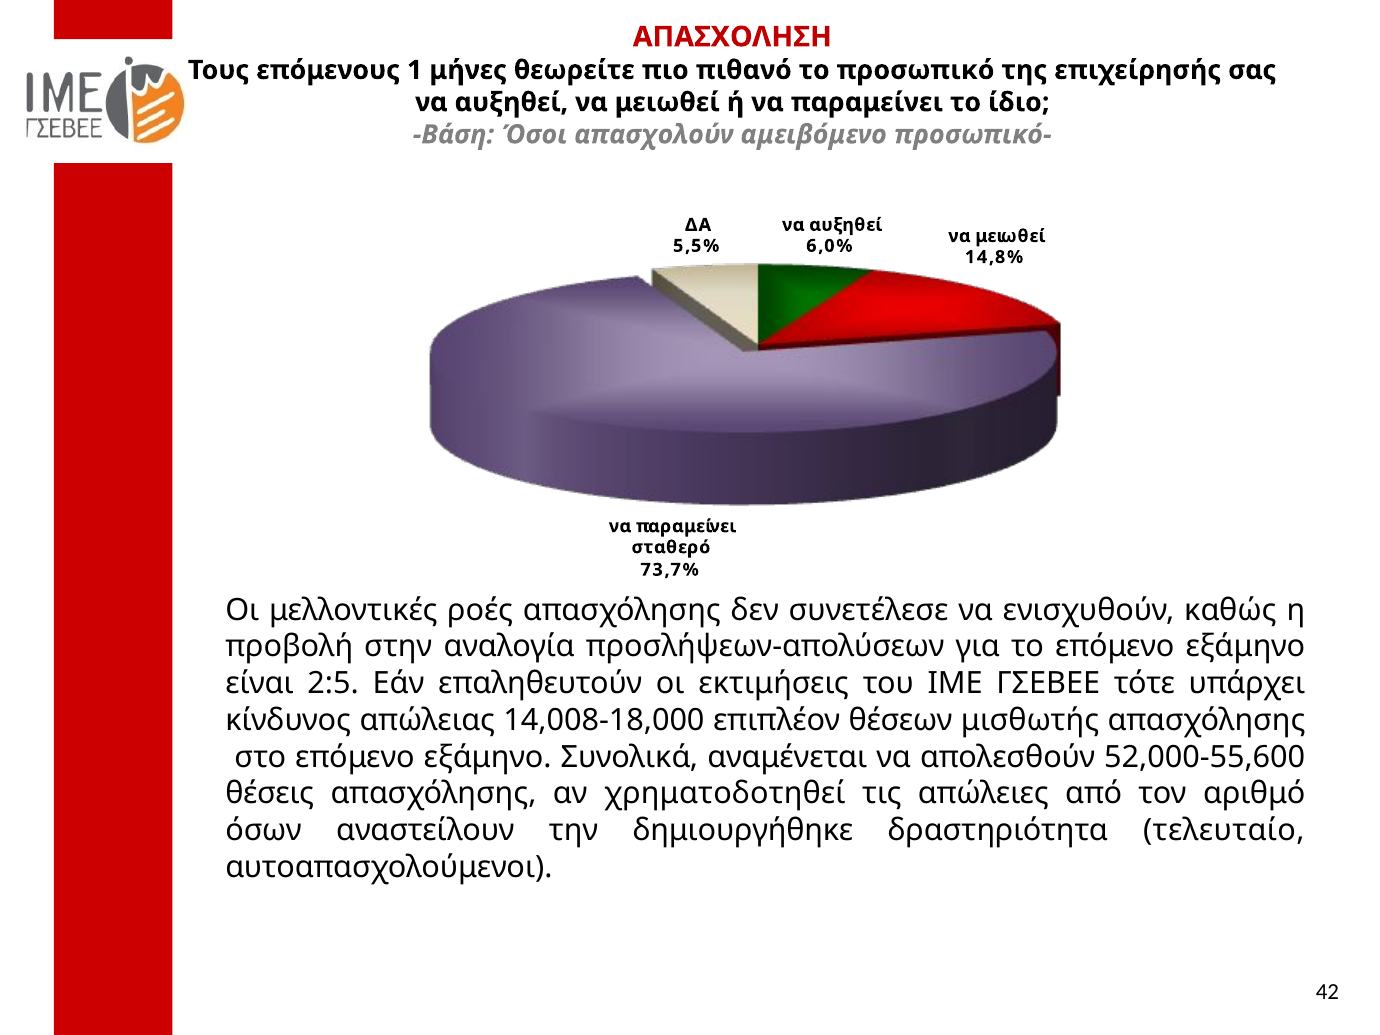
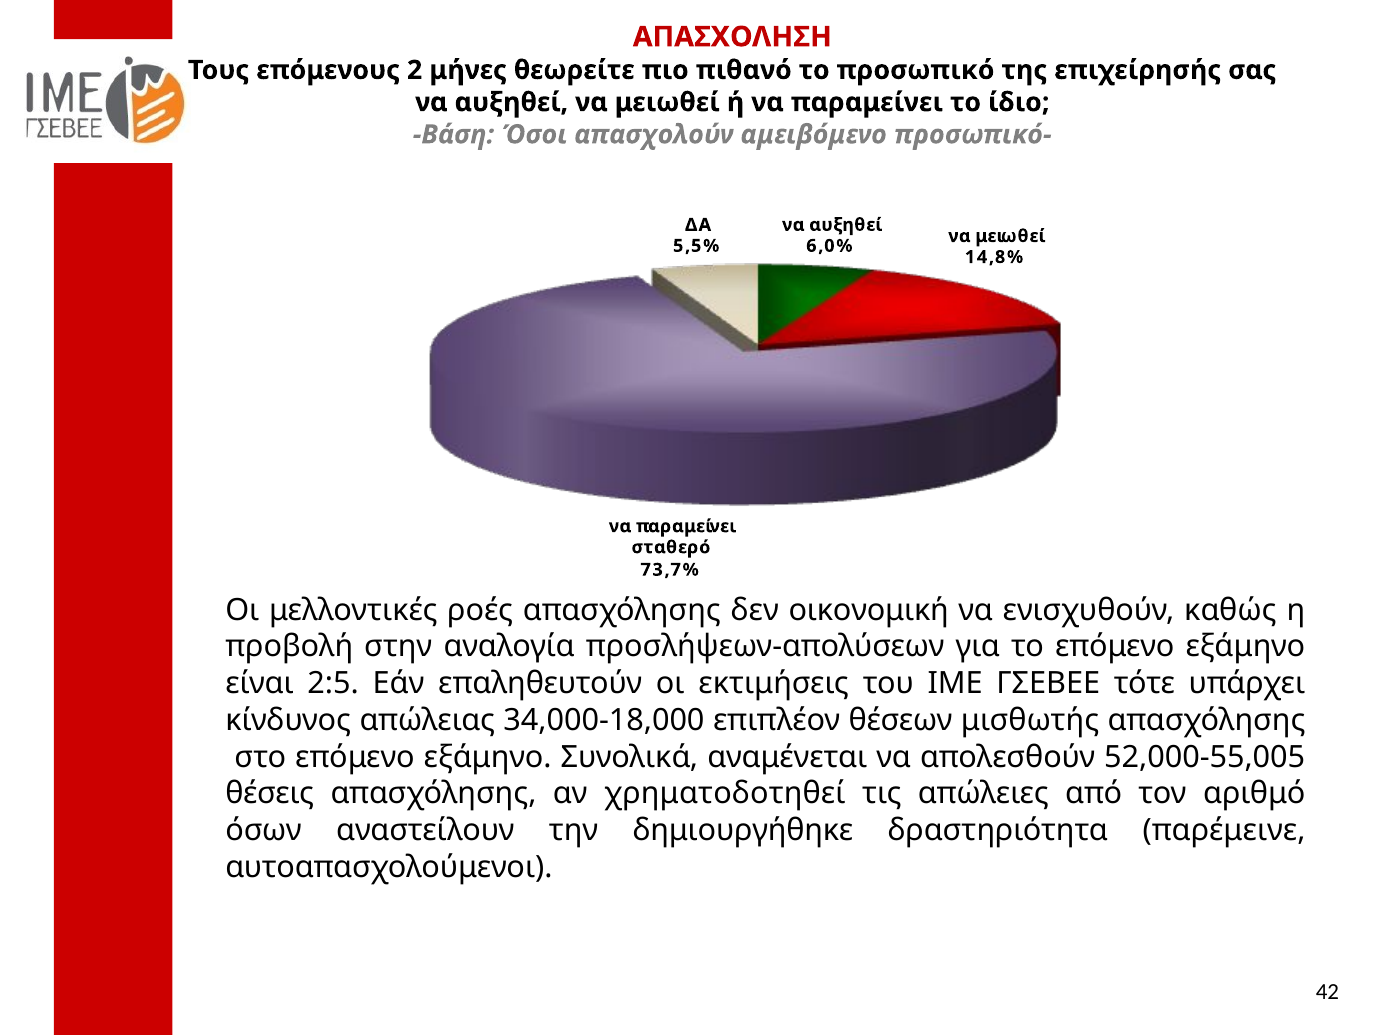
1: 1 -> 2
συνετέλεσε: συνετέλεσε -> οικονομική
14,008-18,000: 14,008-18,000 -> 34,000-18,000
52,000-55,600: 52,000-55,600 -> 52,000-55,005
τελευταίο: τελευταίο -> παρέμεινε
